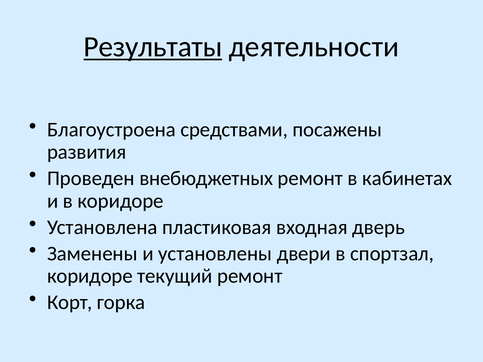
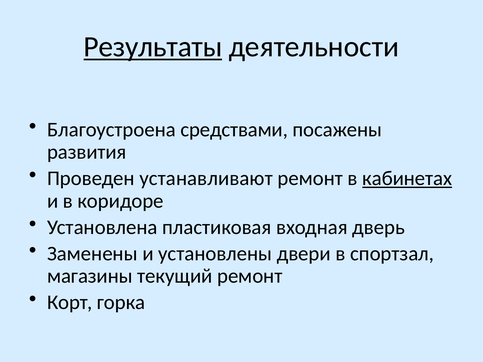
внебюджетных: внебюджетных -> устанавливают
кабинетах underline: none -> present
коридоре at (90, 276): коридоре -> магазины
